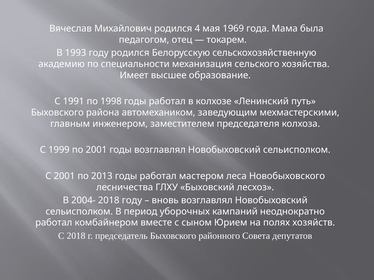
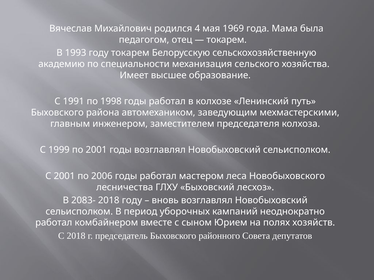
году родился: родился -> токарем
2013: 2013 -> 2006
2004-: 2004- -> 2083-
